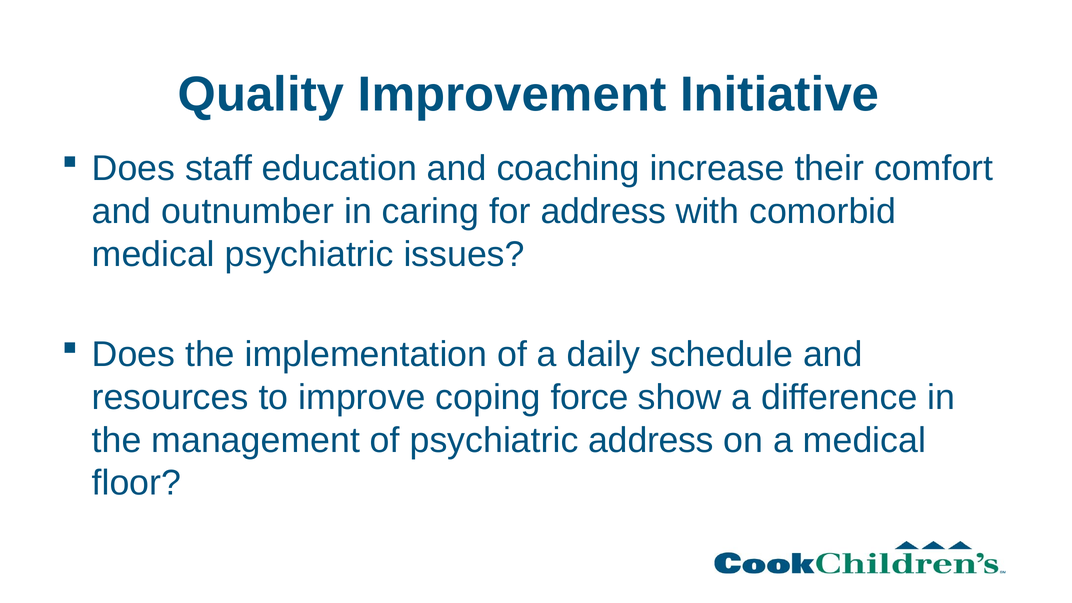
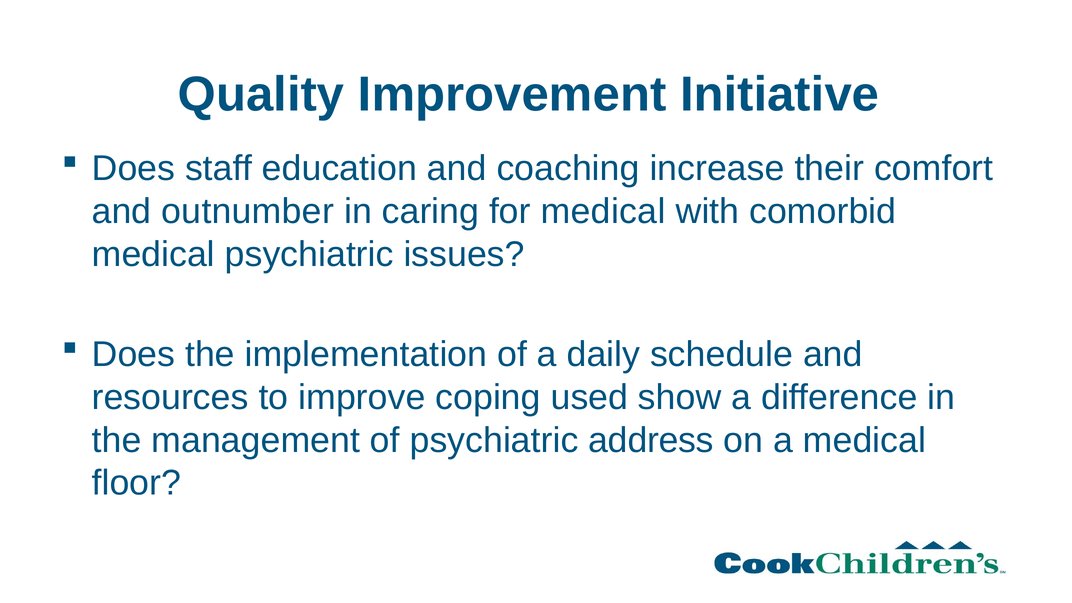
for address: address -> medical
force: force -> used
